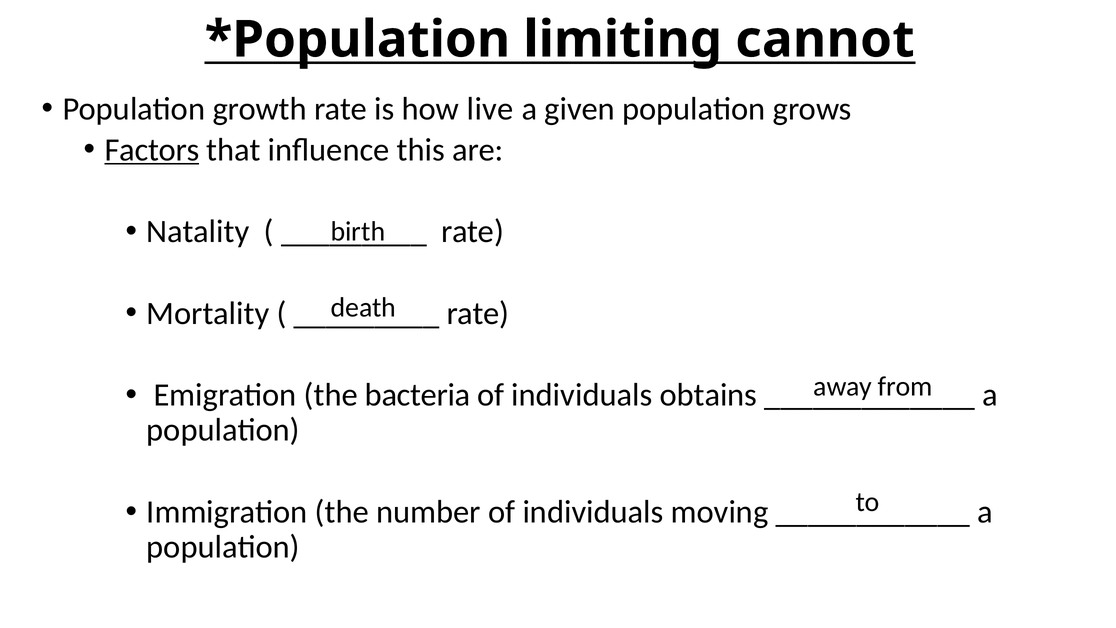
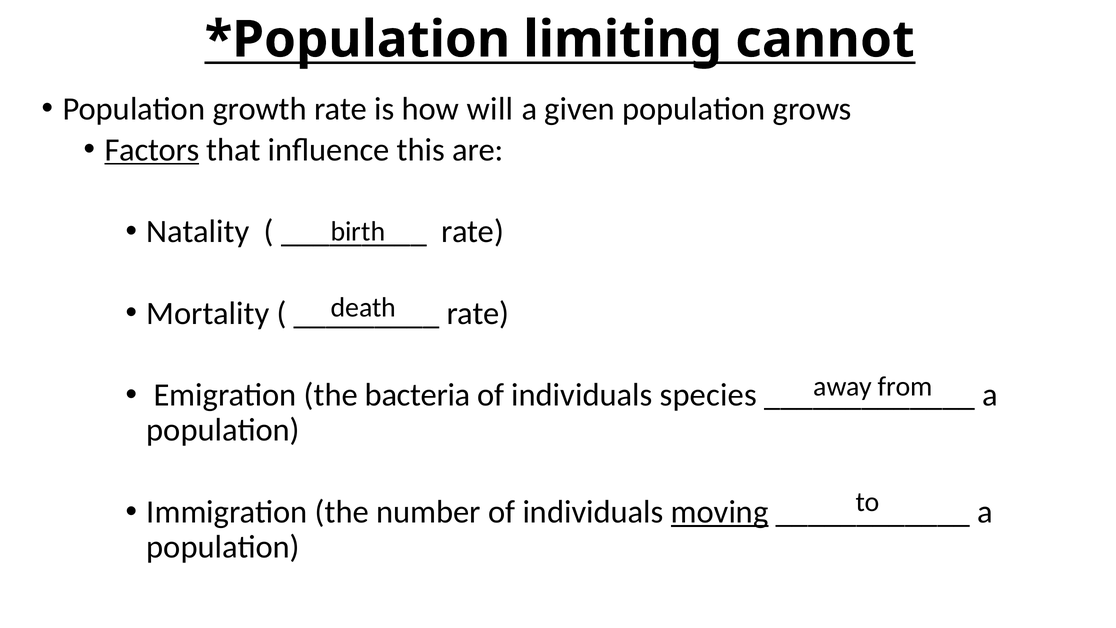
live: live -> will
obtains: obtains -> species
moving underline: none -> present
